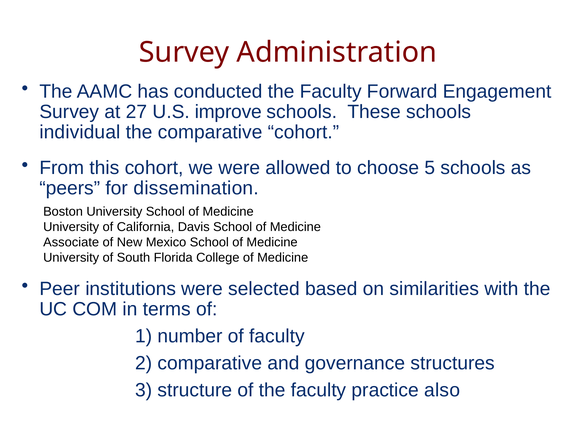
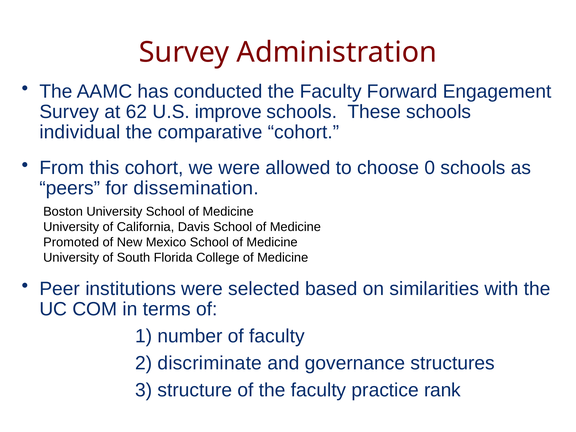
27: 27 -> 62
5: 5 -> 0
Associate: Associate -> Promoted
2 comparative: comparative -> discriminate
also: also -> rank
